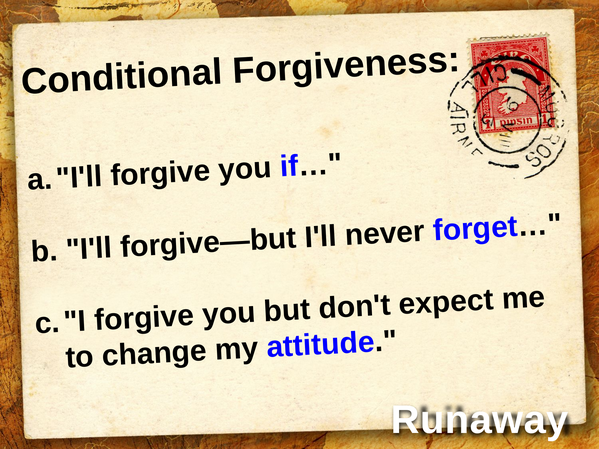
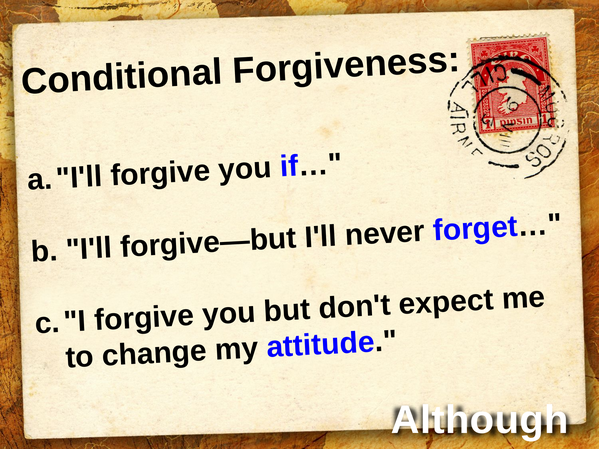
Runaway: Runaway -> Although
